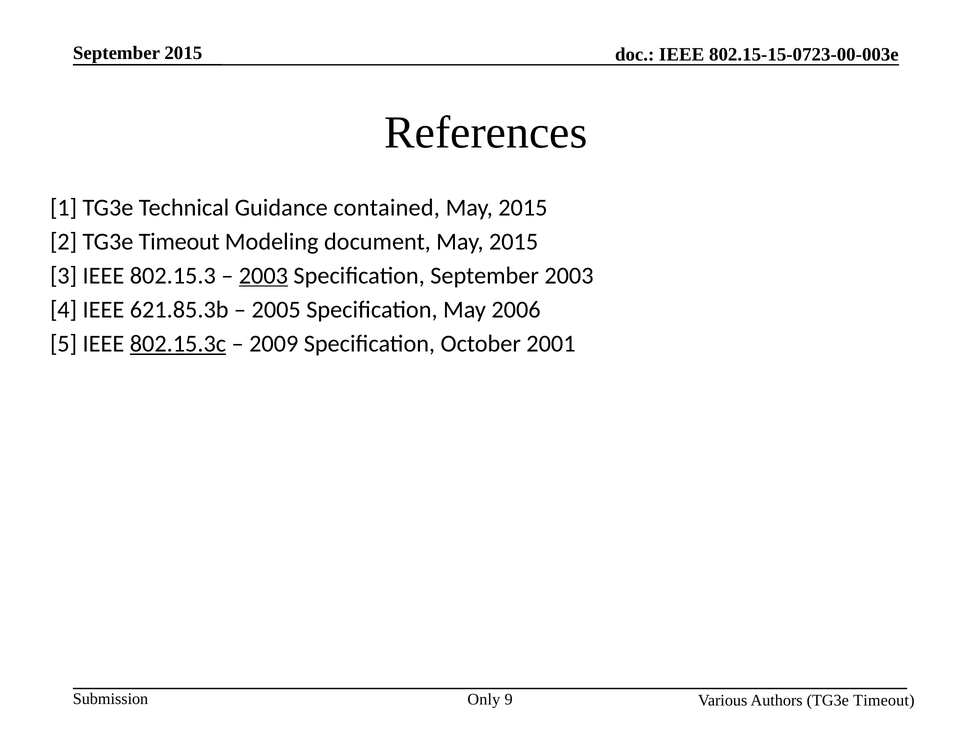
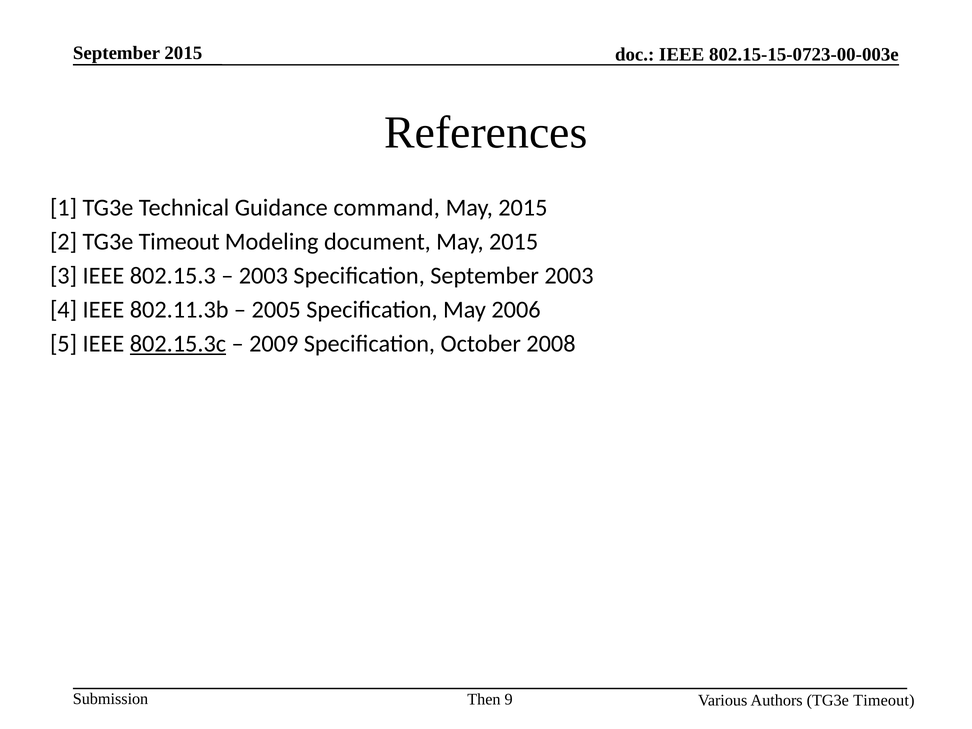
contained: contained -> command
2003 at (263, 276) underline: present -> none
621.85.3b: 621.85.3b -> 802.11.3b
2001: 2001 -> 2008
Only: Only -> Then
